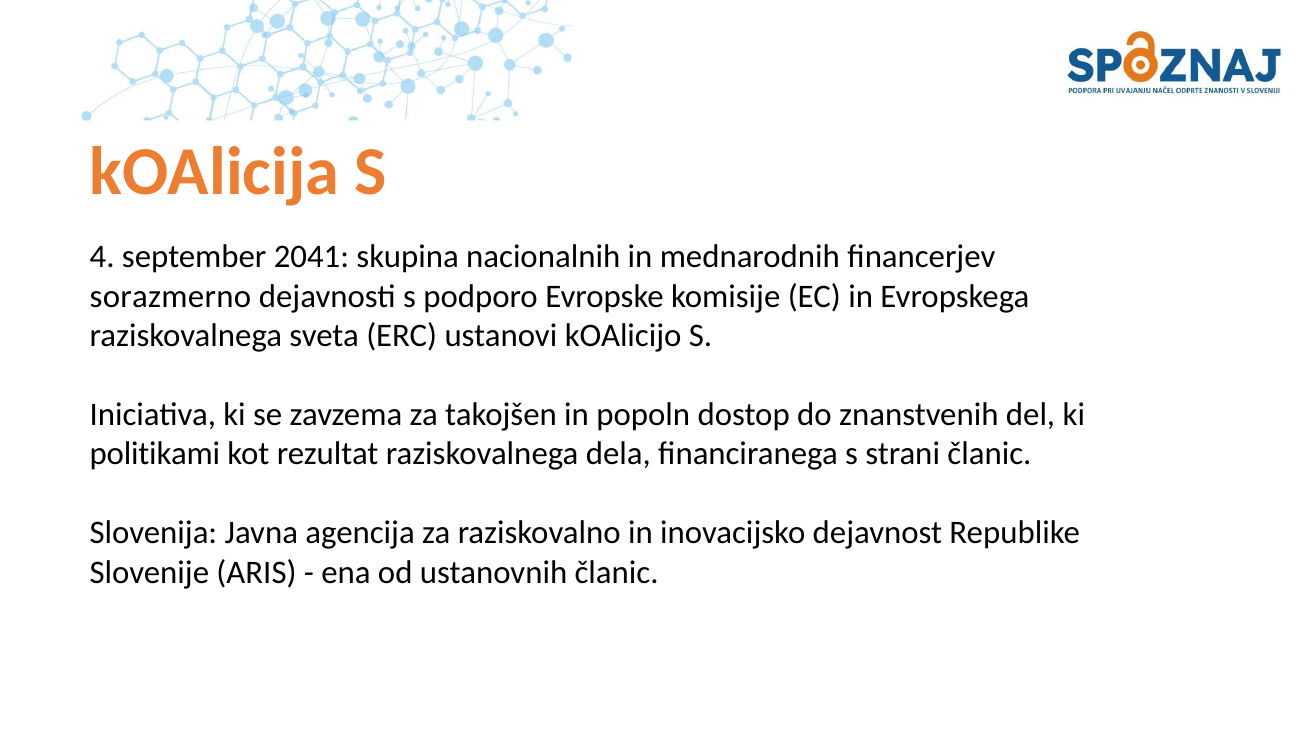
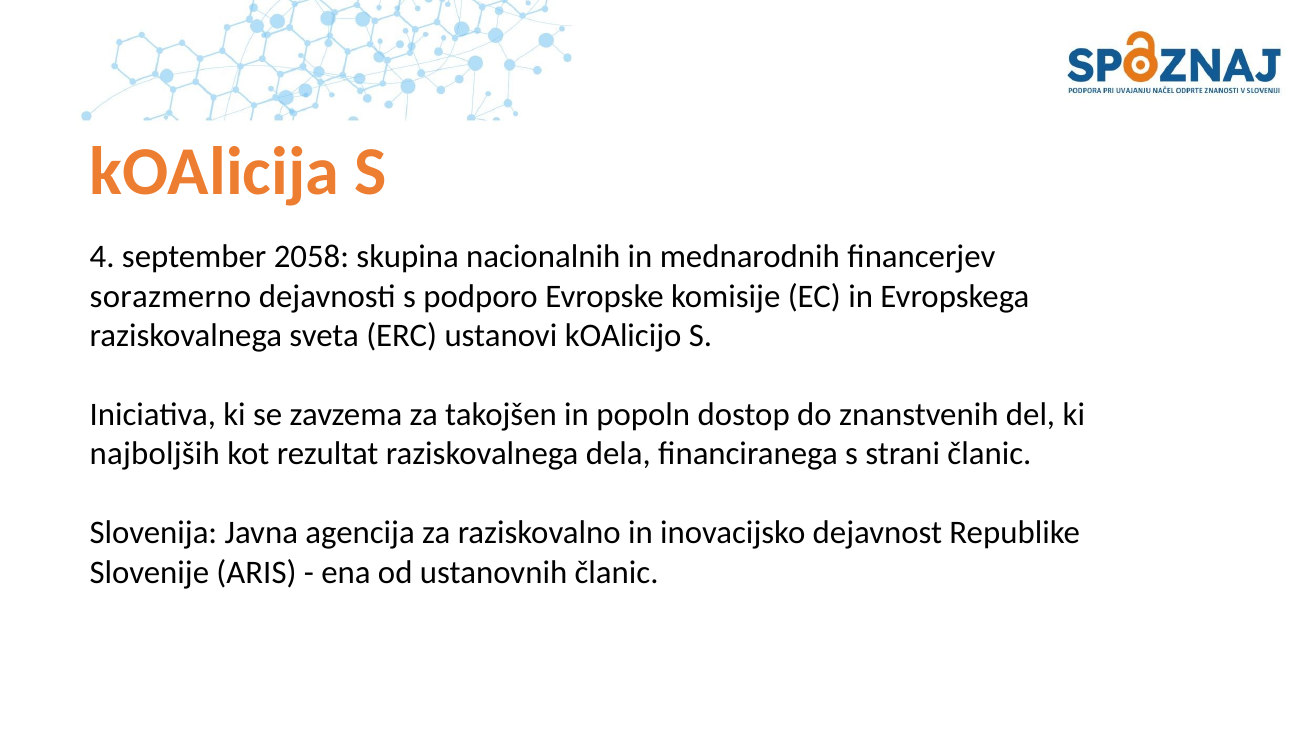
2041: 2041 -> 2058
politikami: politikami -> najboljših
